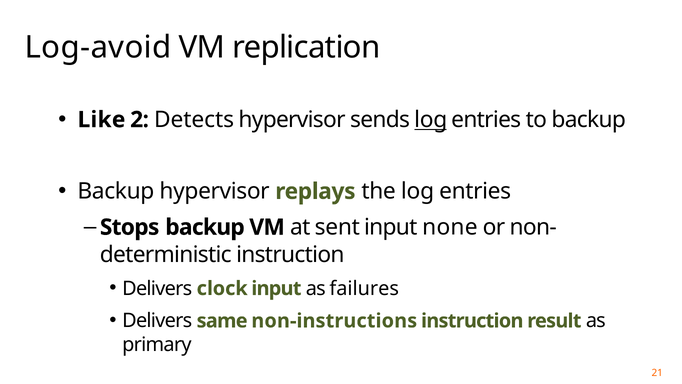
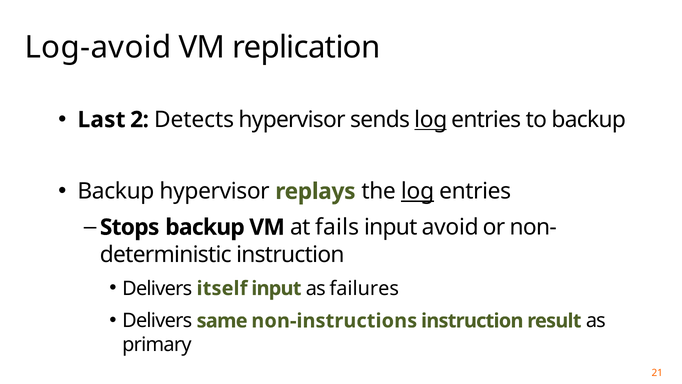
Like: Like -> Last
log at (418, 191) underline: none -> present
sent: sent -> fails
none: none -> avoid
clock: clock -> itself
